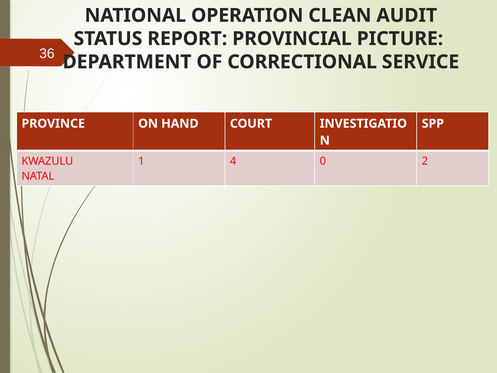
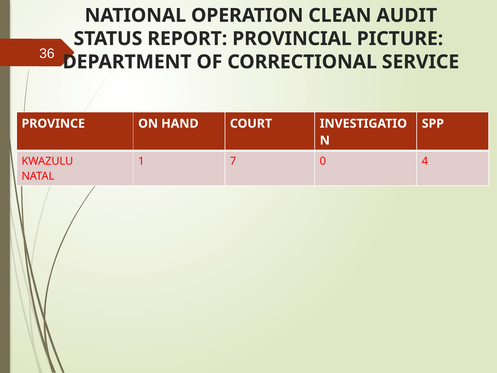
4: 4 -> 7
2: 2 -> 4
